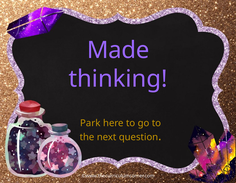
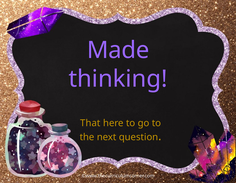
Park: Park -> That
